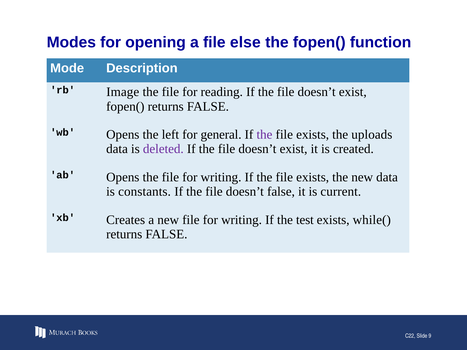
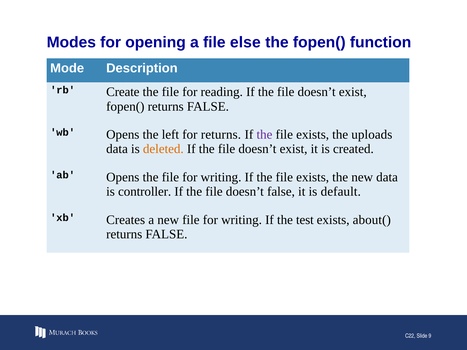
Image: Image -> Create
for general: general -> returns
deleted colour: purple -> orange
constants: constants -> controller
current: current -> default
while(: while( -> about(
